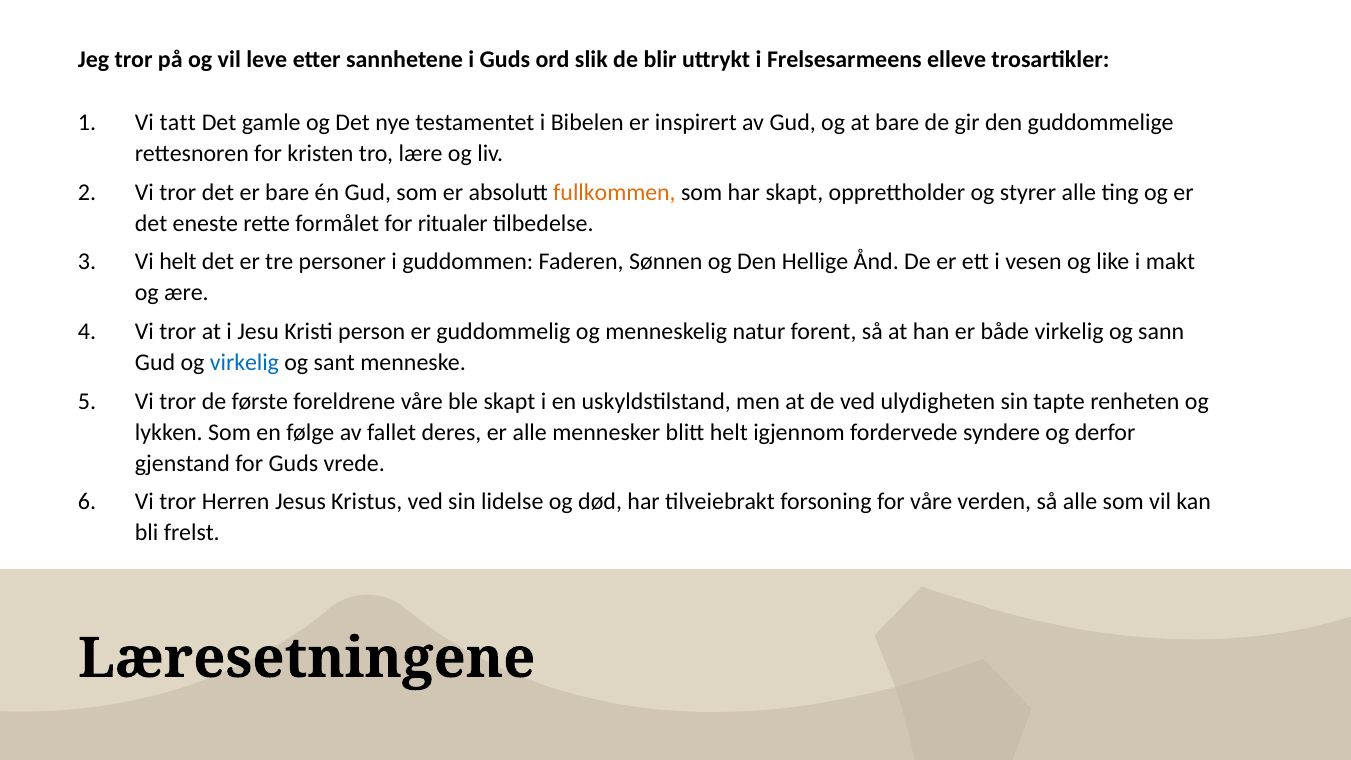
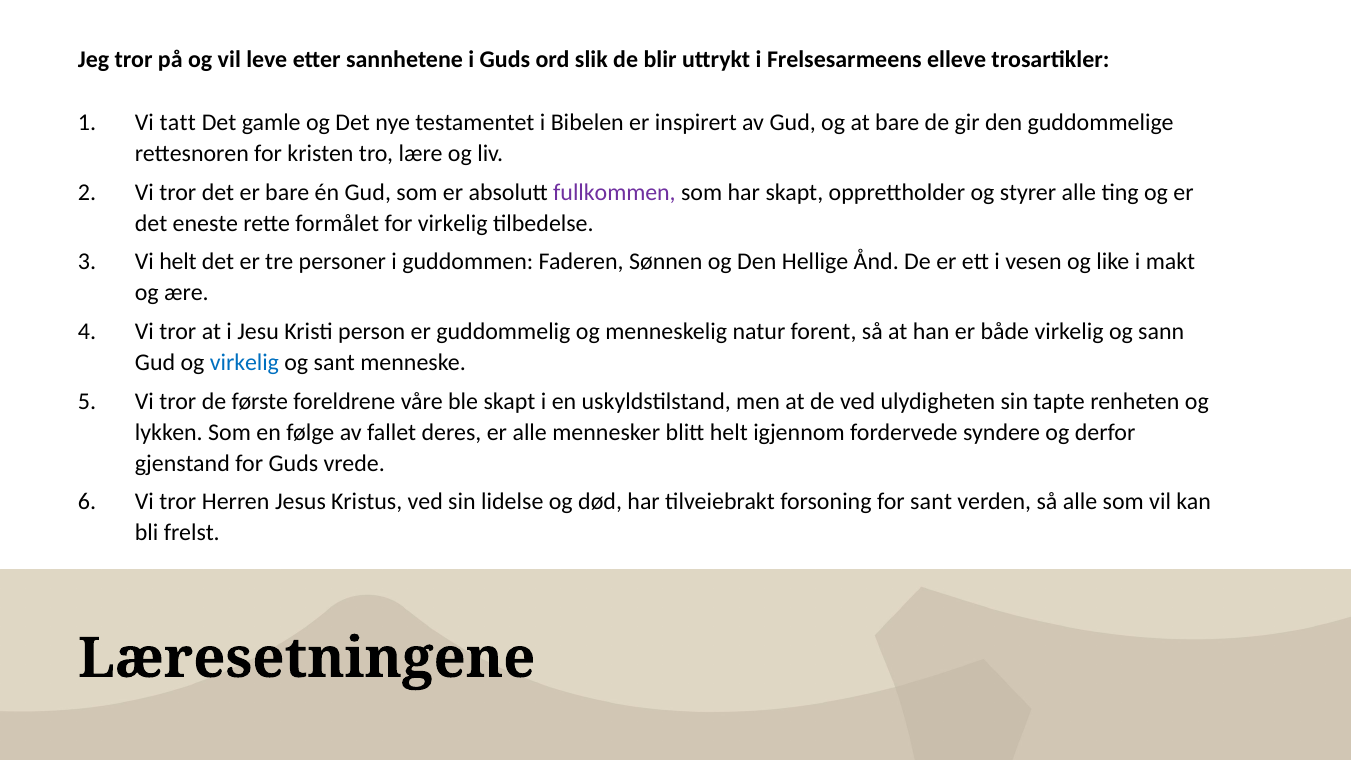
fullkommen colour: orange -> purple
for ritualer: ritualer -> virkelig
for våre: våre -> sant
